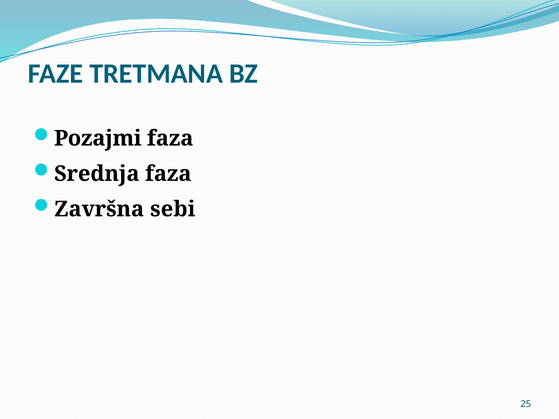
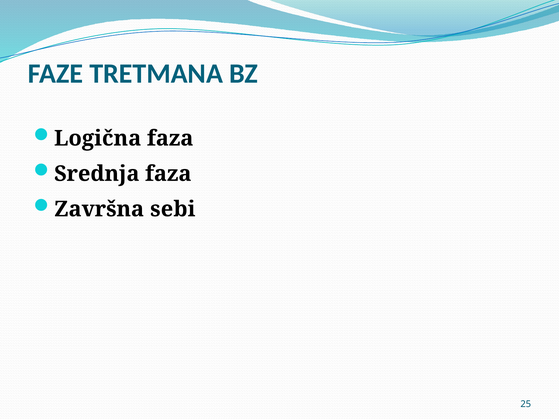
Pozajmi: Pozajmi -> Logična
